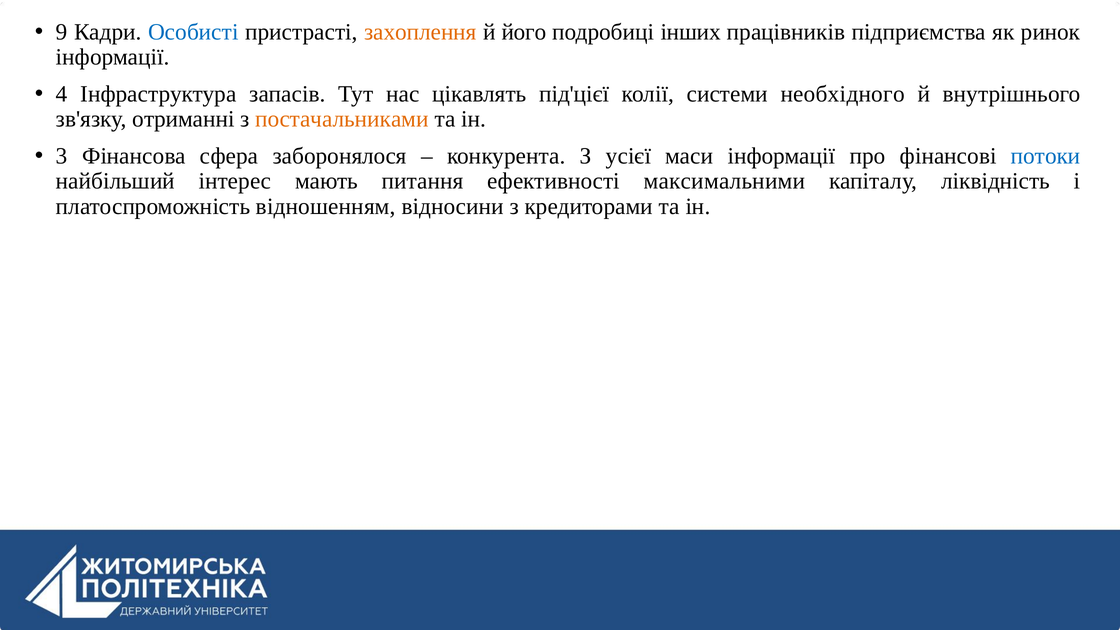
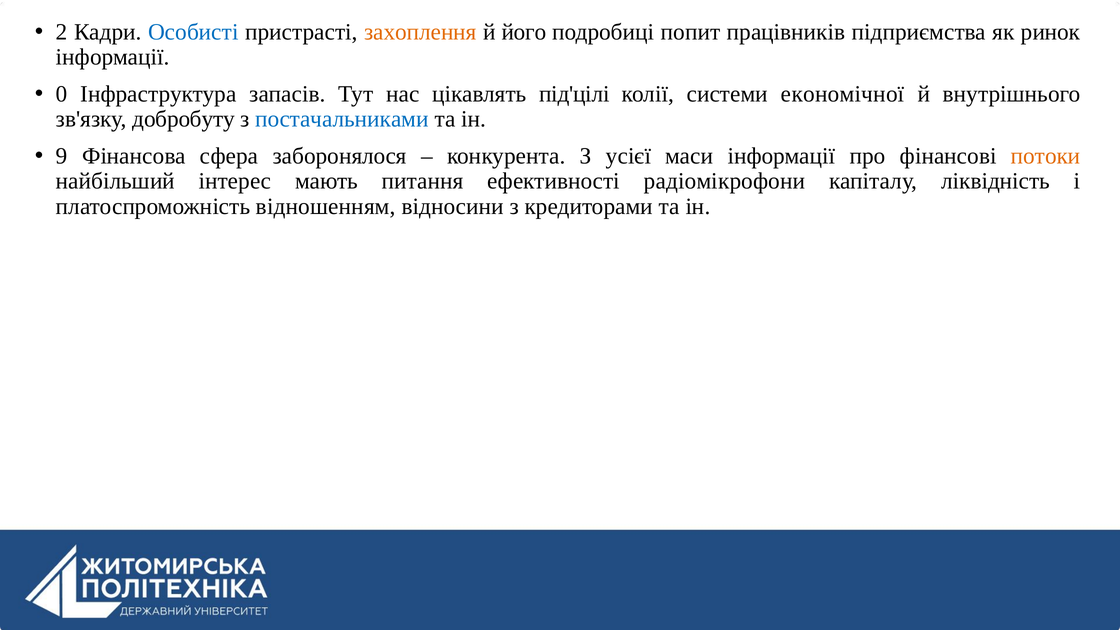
9: 9 -> 2
інших: інших -> попит
4: 4 -> 0
під'цієї: під'цієї -> під'цілі
необхідного: необхідного -> економічної
отриманні: отриманні -> добробуту
постачальниками colour: orange -> blue
3: 3 -> 9
потоки colour: blue -> orange
максимальними: максимальними -> радіомікрофони
